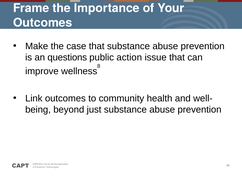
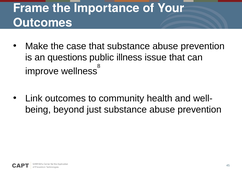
action: action -> illness
